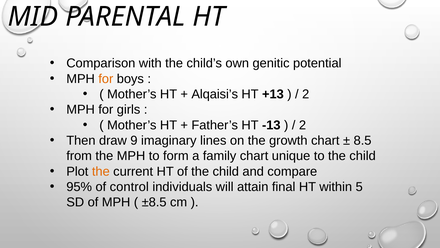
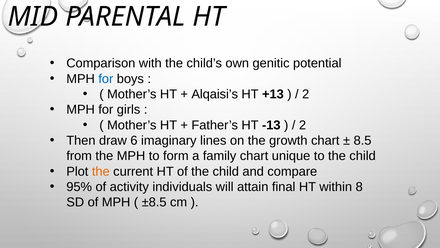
for at (106, 79) colour: orange -> blue
9: 9 -> 6
control: control -> activity
5: 5 -> 8
